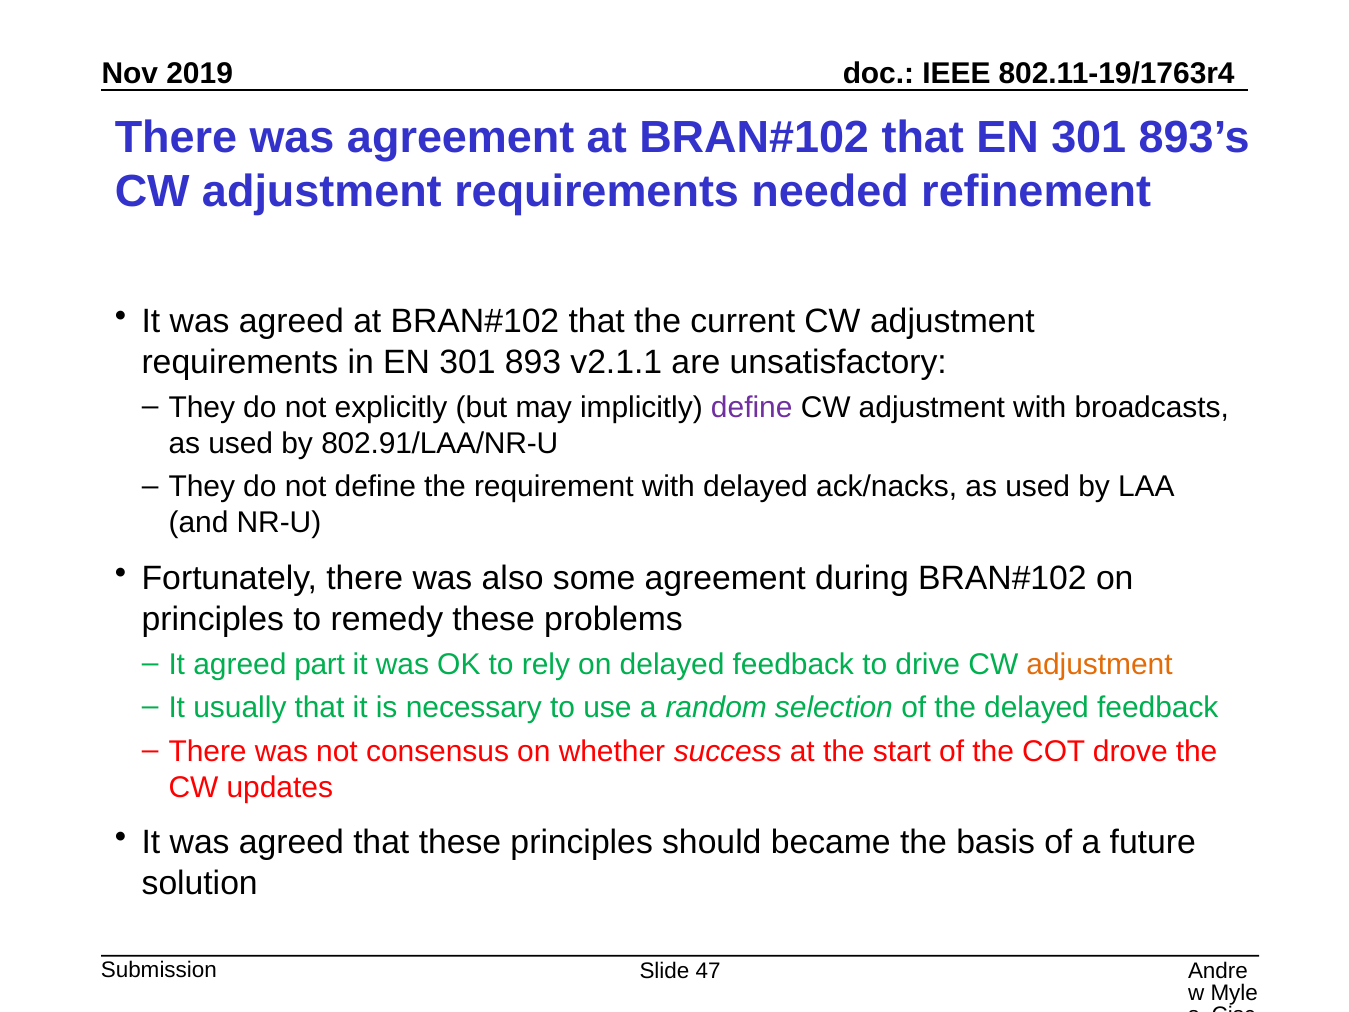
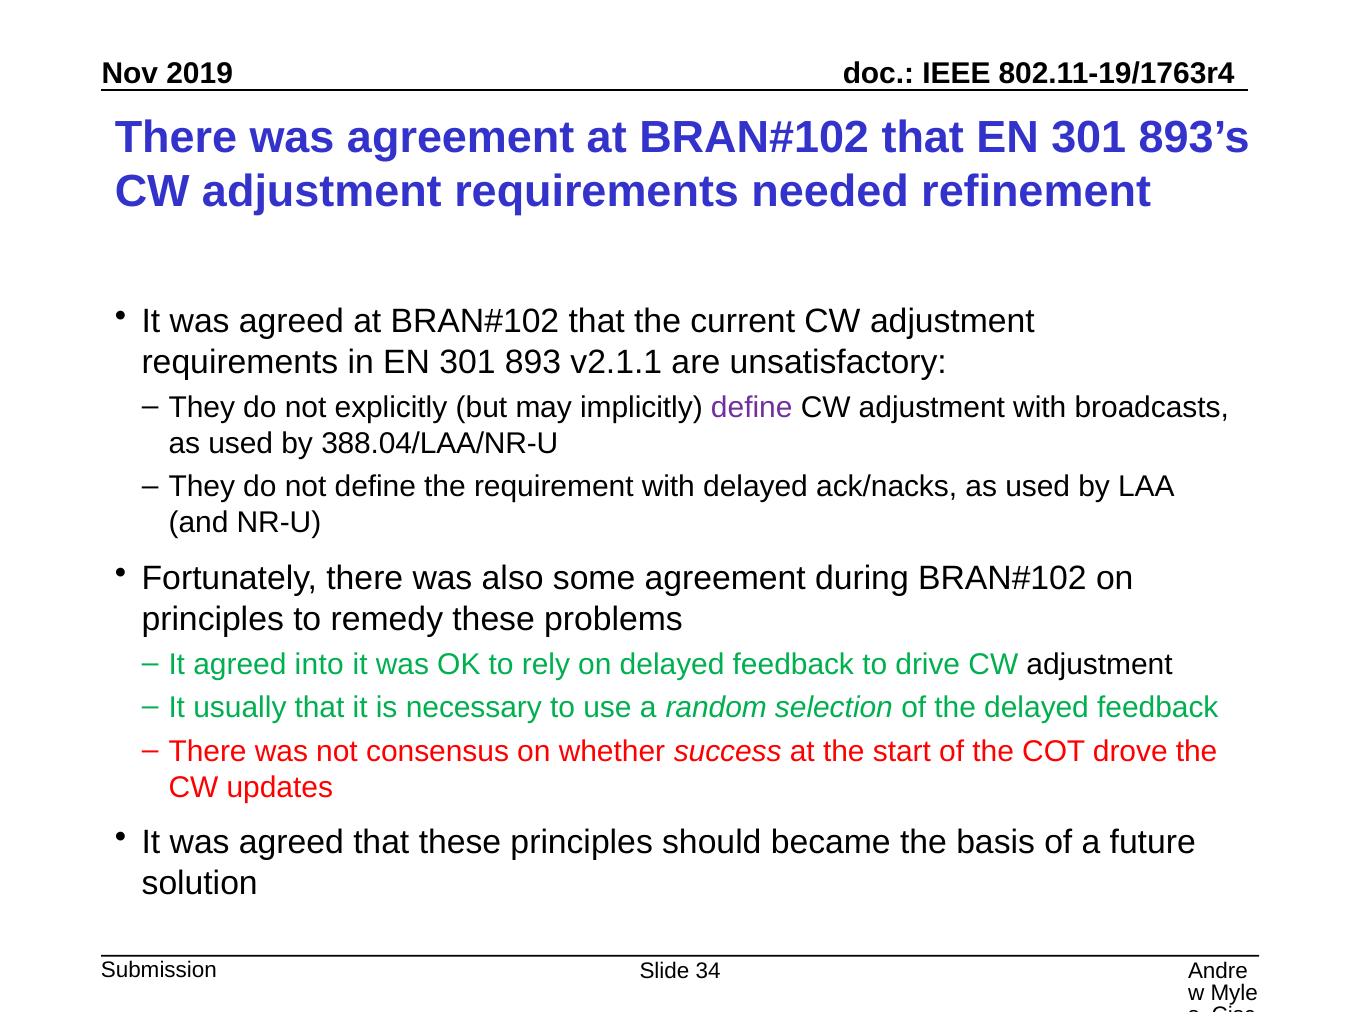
802.91/LAA/NR-U: 802.91/LAA/NR-U -> 388.04/LAA/NR-U
part: part -> into
adjustment at (1099, 664) colour: orange -> black
47: 47 -> 34
